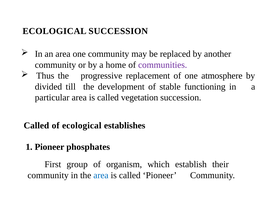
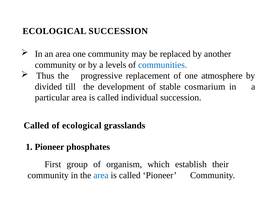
home: home -> levels
communities colour: purple -> blue
functioning: functioning -> cosmarium
vegetation: vegetation -> individual
establishes: establishes -> grasslands
